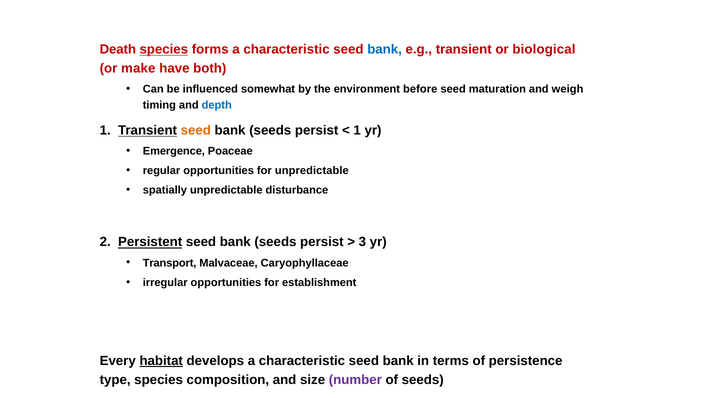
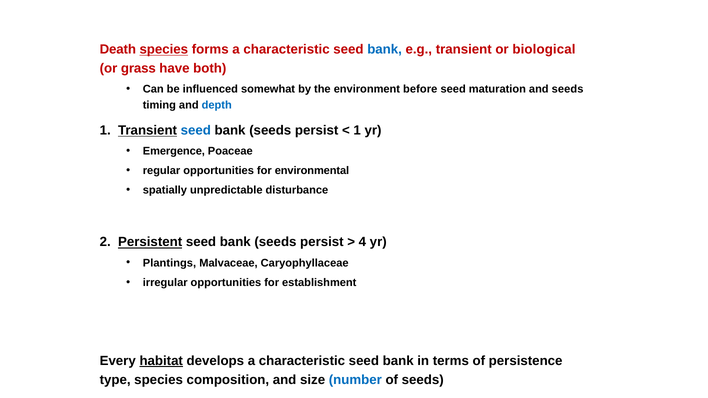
make: make -> grass
and weigh: weigh -> seeds
seed at (196, 130) colour: orange -> blue
for unpredictable: unpredictable -> environmental
3: 3 -> 4
Transport: Transport -> Plantings
number colour: purple -> blue
